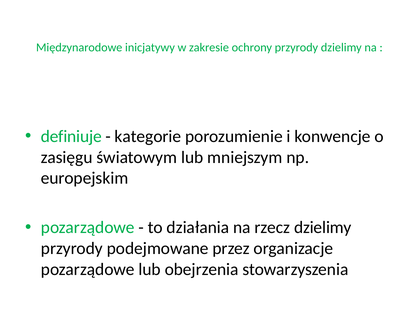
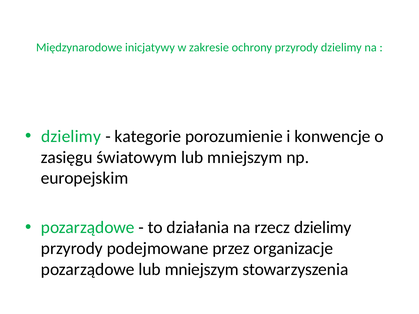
definiuje at (71, 136): definiuje -> dzielimy
pozarządowe lub obejrzenia: obejrzenia -> mniejszym
